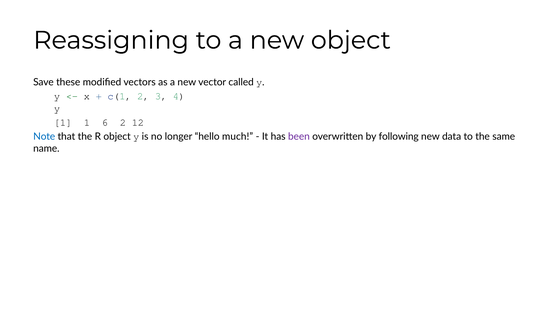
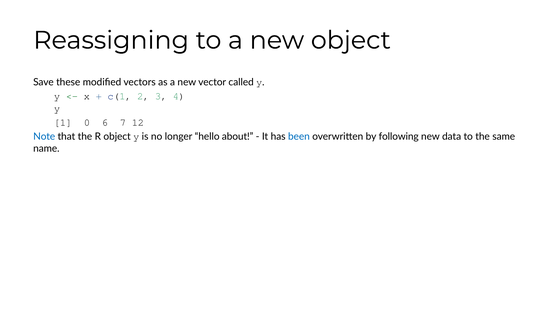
1 1: 1 -> 0
6 2: 2 -> 7
much: much -> about
been colour: purple -> blue
